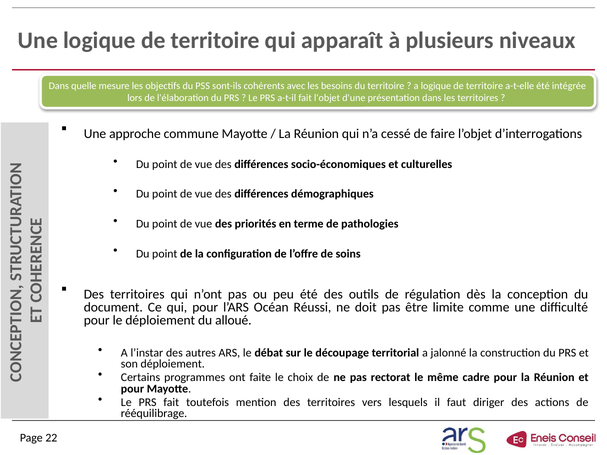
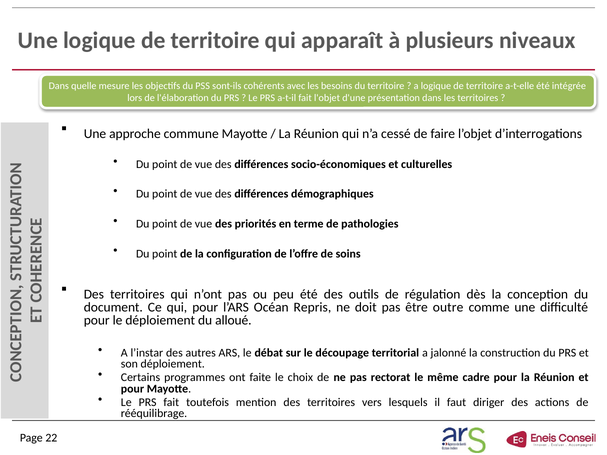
Réussi: Réussi -> Repris
limite: limite -> outre
